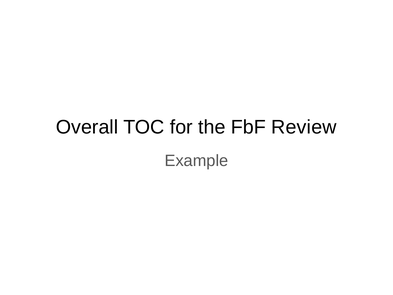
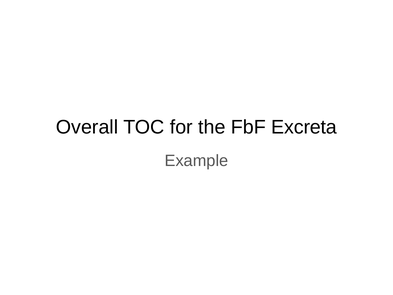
Review: Review -> Excreta
